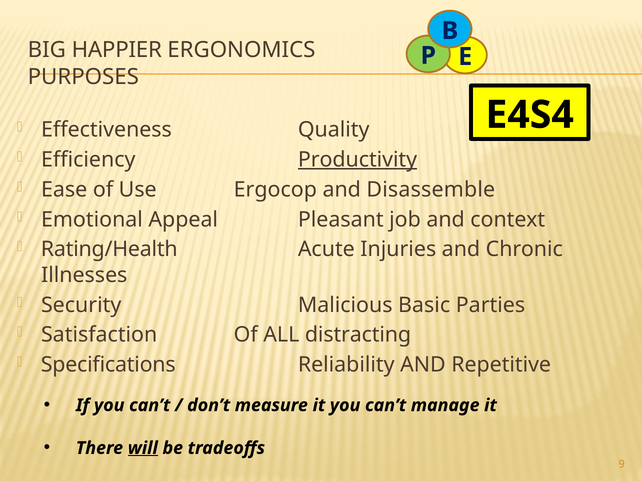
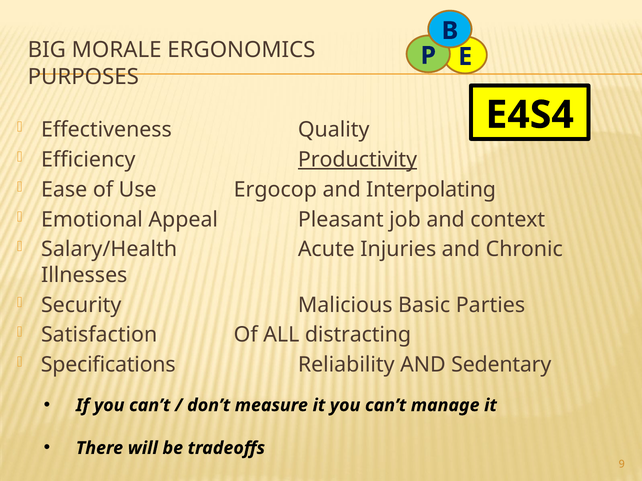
HAPPIER: HAPPIER -> MORALE
Disassemble: Disassemble -> Interpolating
Rating/Health: Rating/Health -> Salary/Health
Repetitive: Repetitive -> Sedentary
will underline: present -> none
